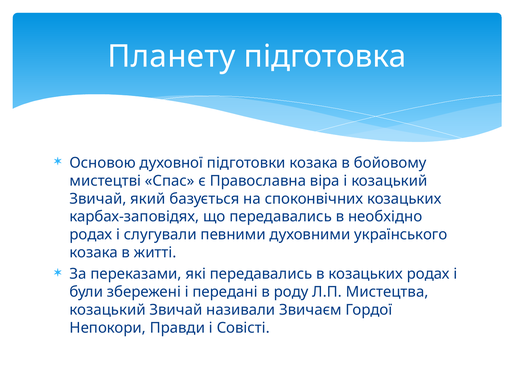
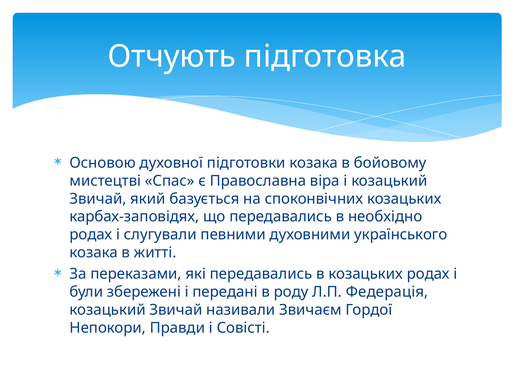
Планету: Планету -> Отчують
Мистецтва: Мистецтва -> Федерація
